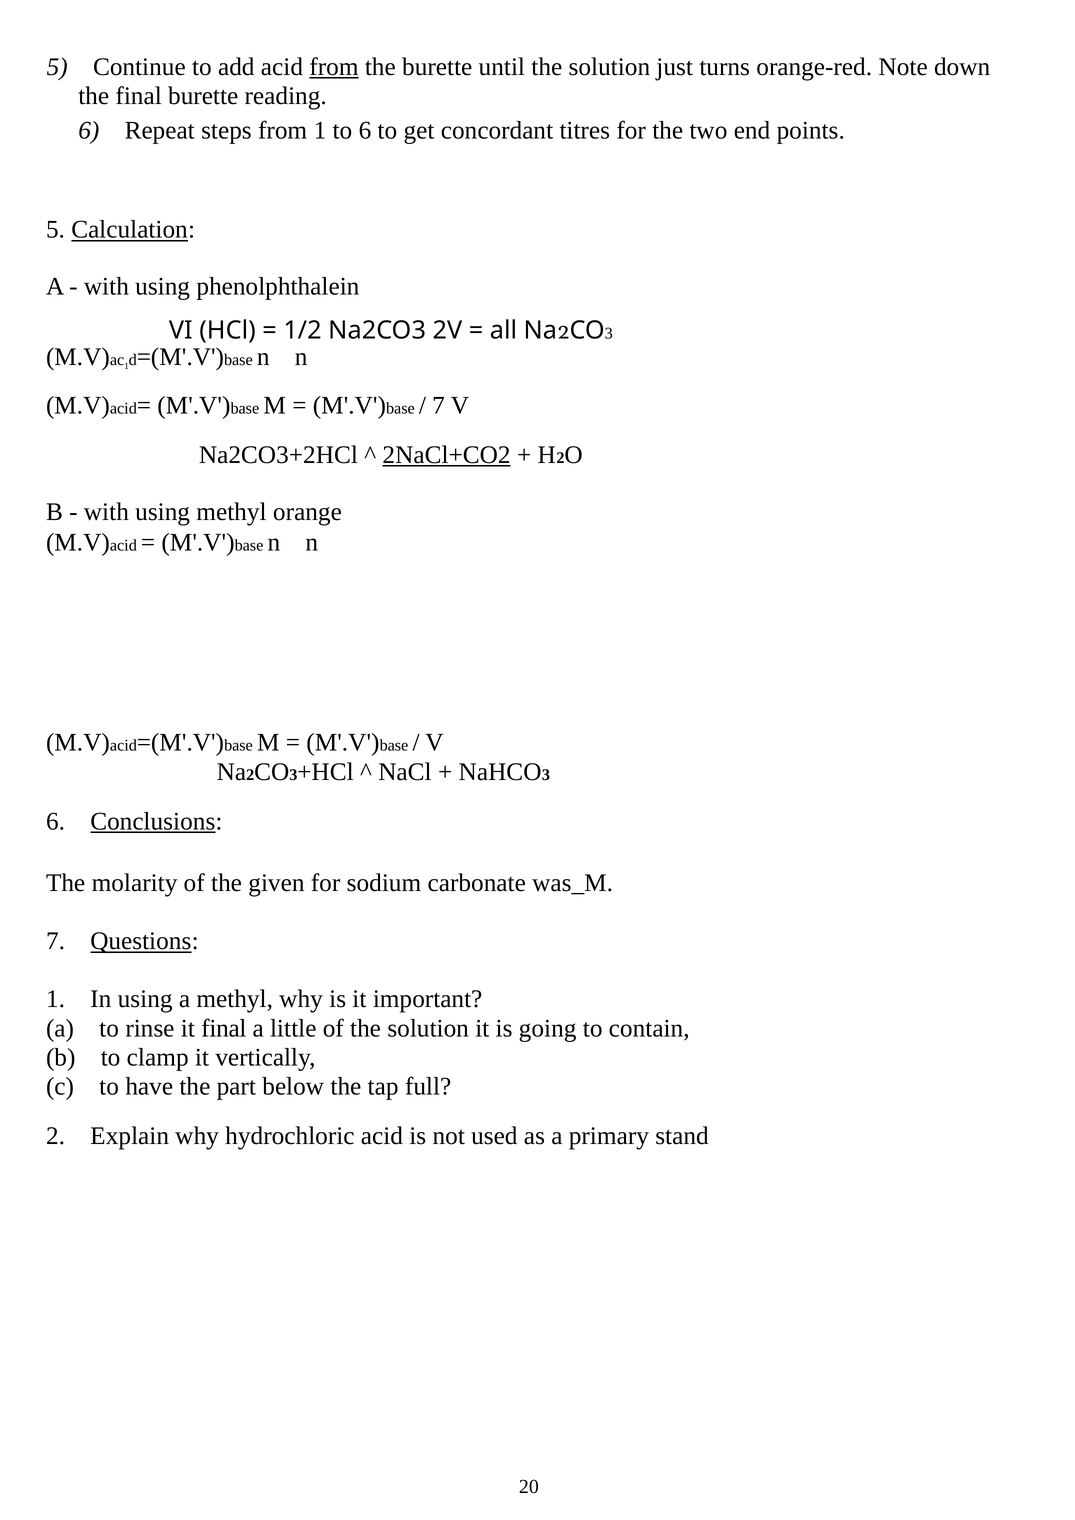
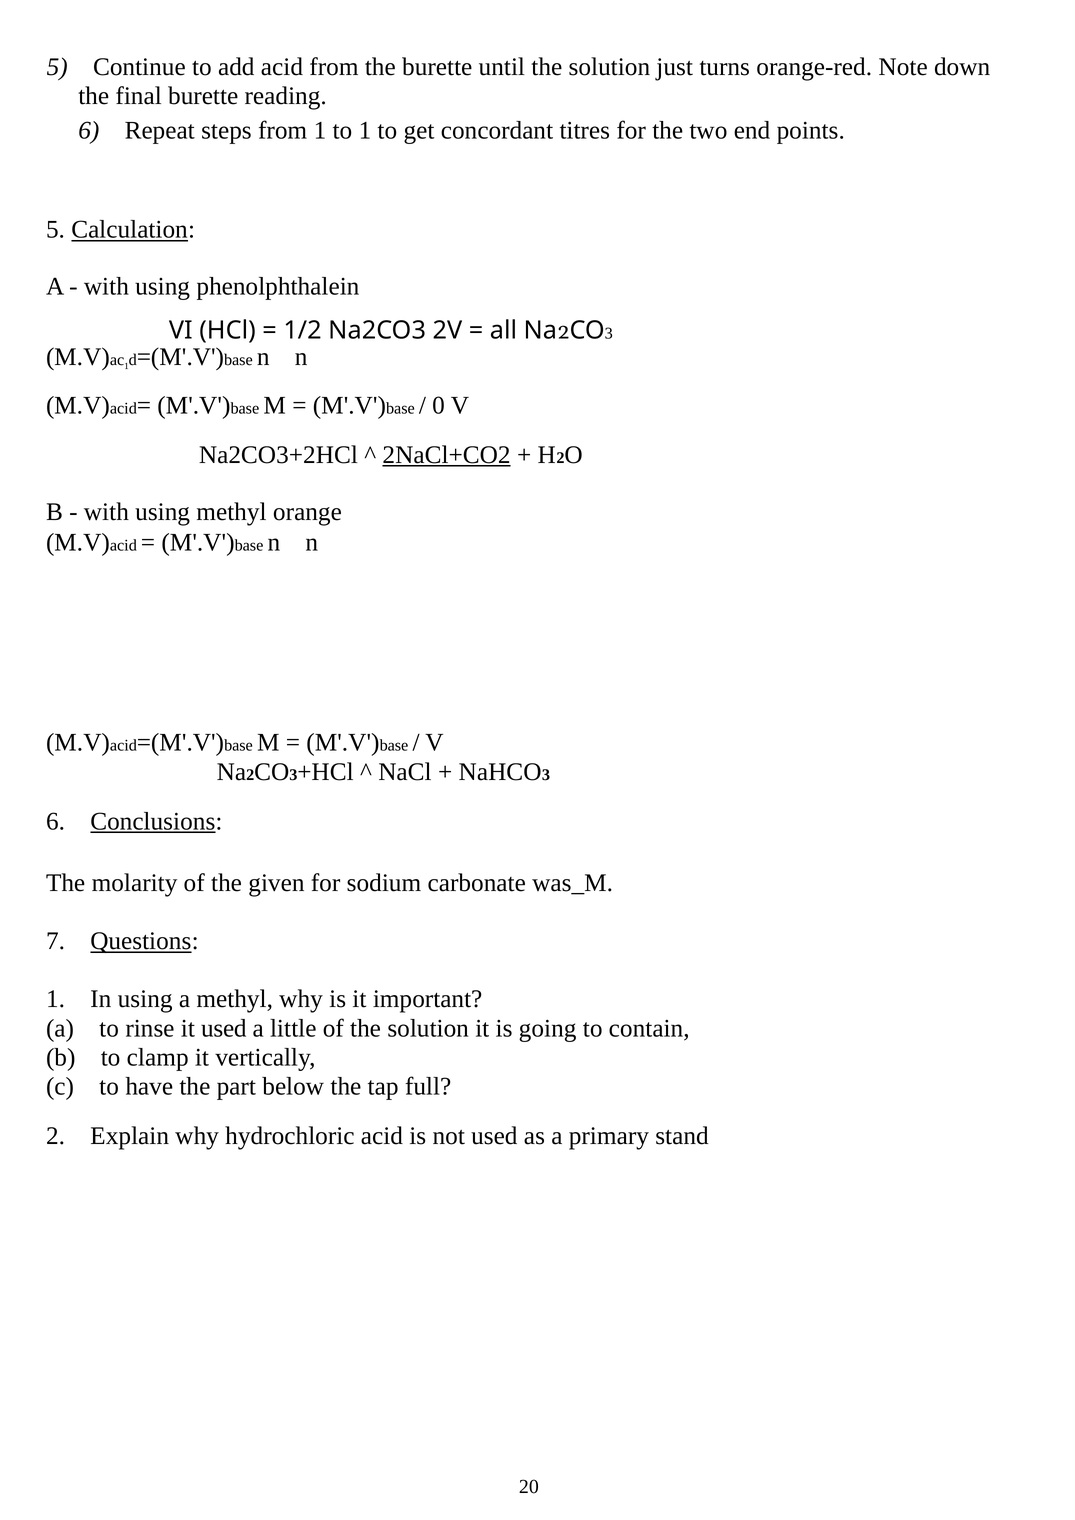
from at (334, 67) underline: present -> none
to 6: 6 -> 1
7 at (439, 405): 7 -> 0
it final: final -> used
